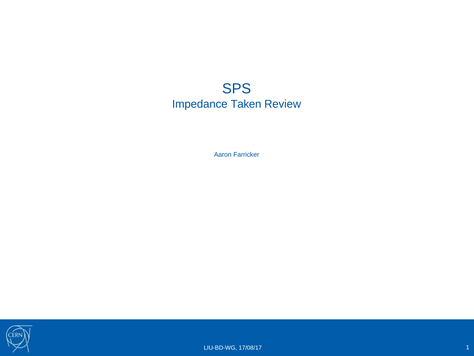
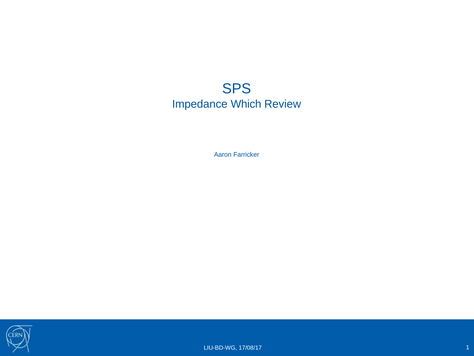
Taken: Taken -> Which
